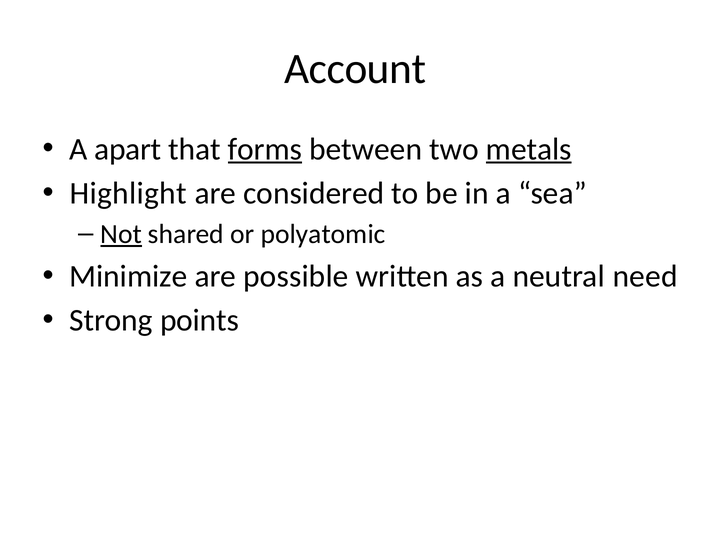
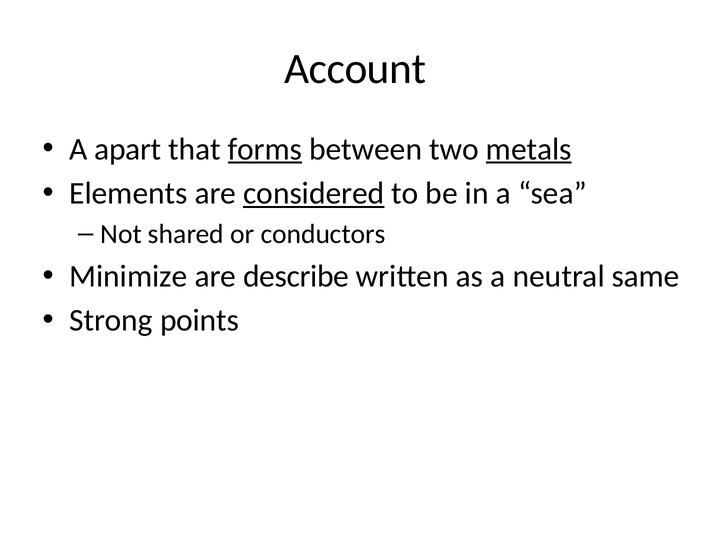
Highlight: Highlight -> Elements
considered underline: none -> present
Not underline: present -> none
polyatomic: polyatomic -> conductors
possible: possible -> describe
need: need -> same
